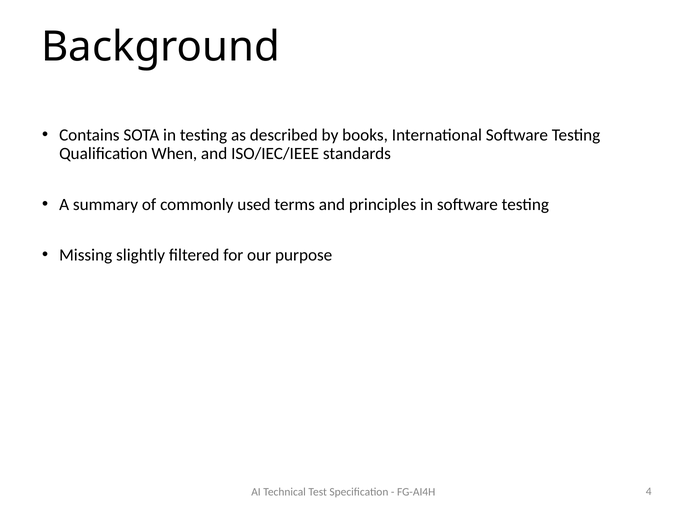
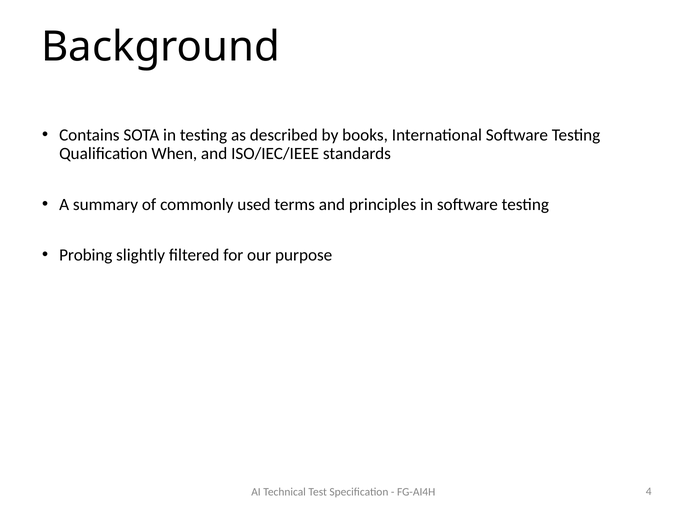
Missing: Missing -> Probing
